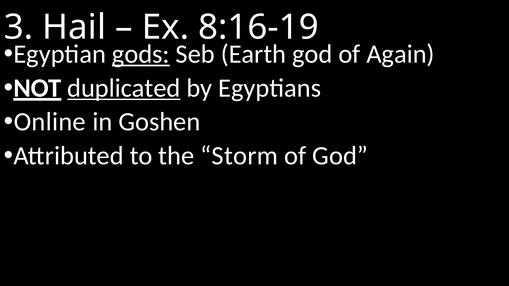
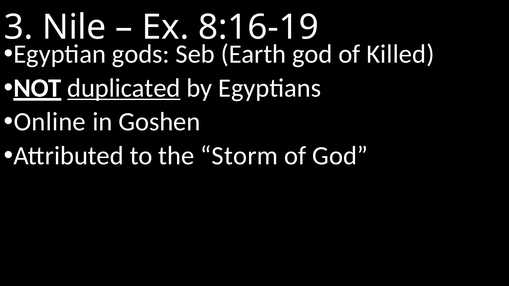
Hail: Hail -> Nile
gods underline: present -> none
Again: Again -> Killed
